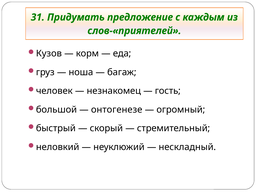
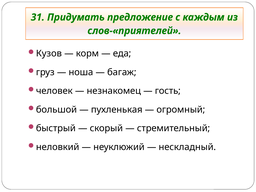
онтогенезе: онтогенезе -> пухленькая
